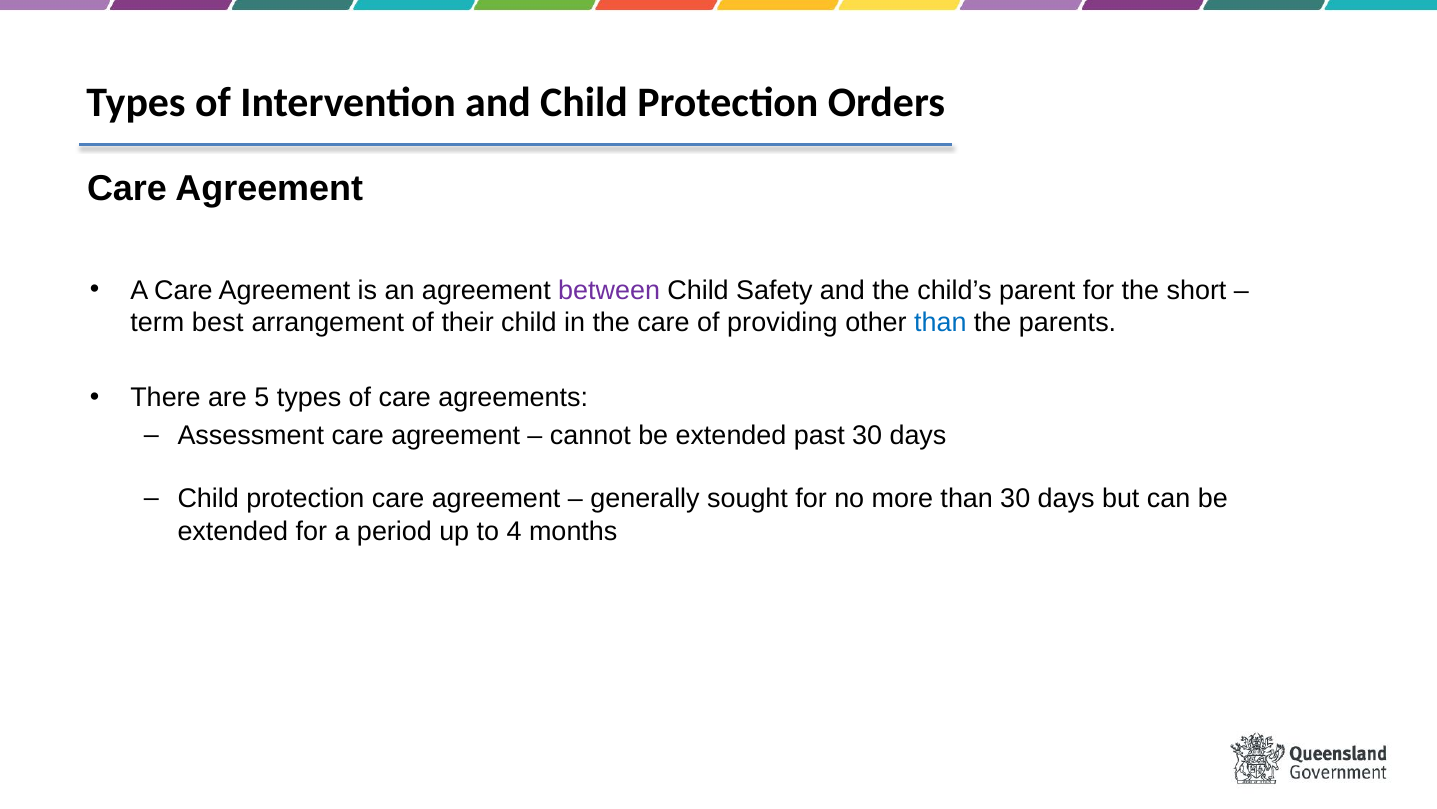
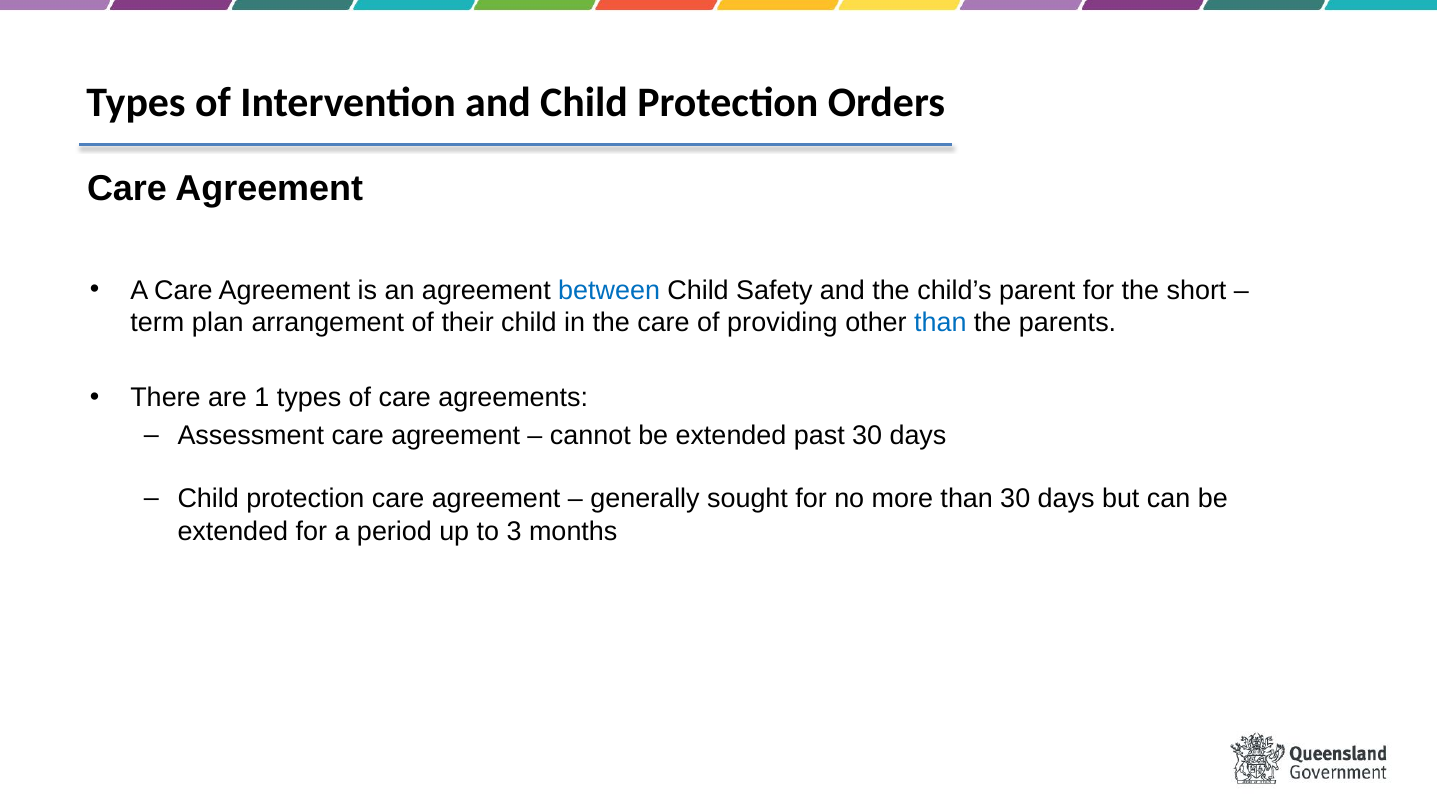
between colour: purple -> blue
best: best -> plan
5: 5 -> 1
4: 4 -> 3
